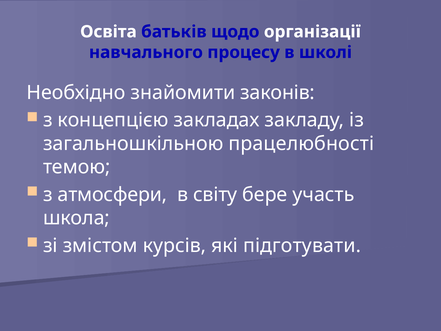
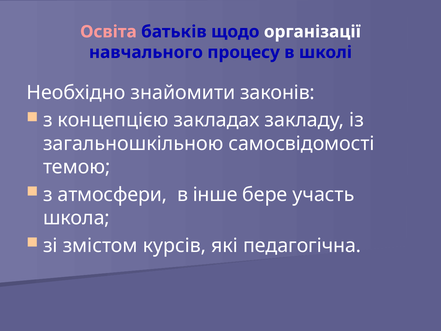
Освіта colour: white -> pink
працелюбності: працелюбності -> самосвідомості
світу: світу -> інше
підготувати: підготувати -> педагогічна
